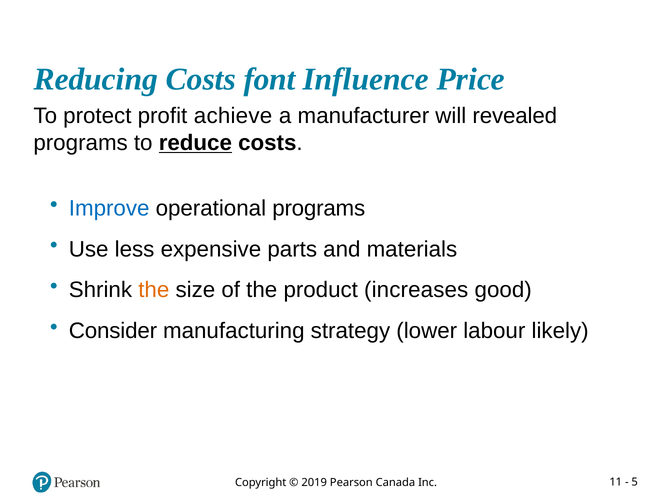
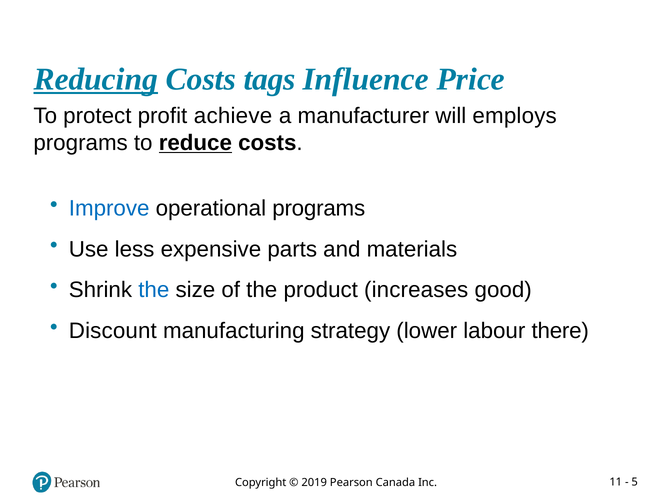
Reducing underline: none -> present
font: font -> tags
revealed: revealed -> employs
the at (154, 290) colour: orange -> blue
Consider: Consider -> Discount
likely: likely -> there
